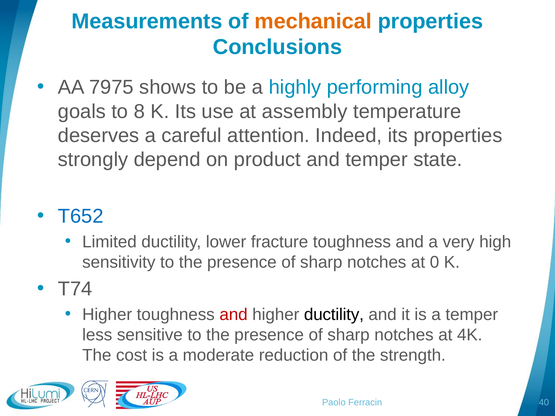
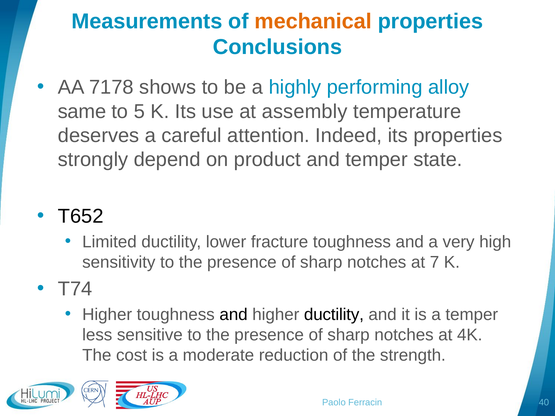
7975: 7975 -> 7178
goals: goals -> same
8: 8 -> 5
T652 colour: blue -> black
0: 0 -> 7
and at (234, 315) colour: red -> black
